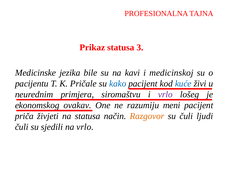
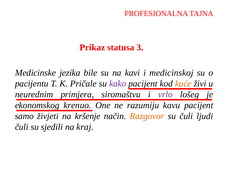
kako colour: blue -> purple
kuće colour: blue -> orange
ovakav: ovakav -> krenuo
meni: meni -> kavu
priča: priča -> samo
na statusa: statusa -> kršenje
na vrlo: vrlo -> kraj
